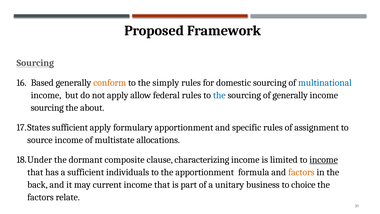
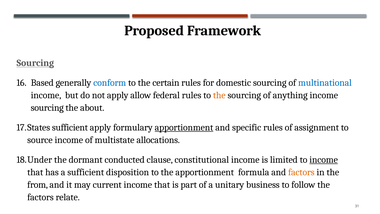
conform colour: orange -> blue
simply: simply -> certain
the at (219, 95) colour: blue -> orange
of generally: generally -> anything
apportionment at (184, 127) underline: none -> present
composite: composite -> conducted
characterizing: characterizing -> constitutional
individuals: individuals -> disposition
back: back -> from
choice: choice -> follow
